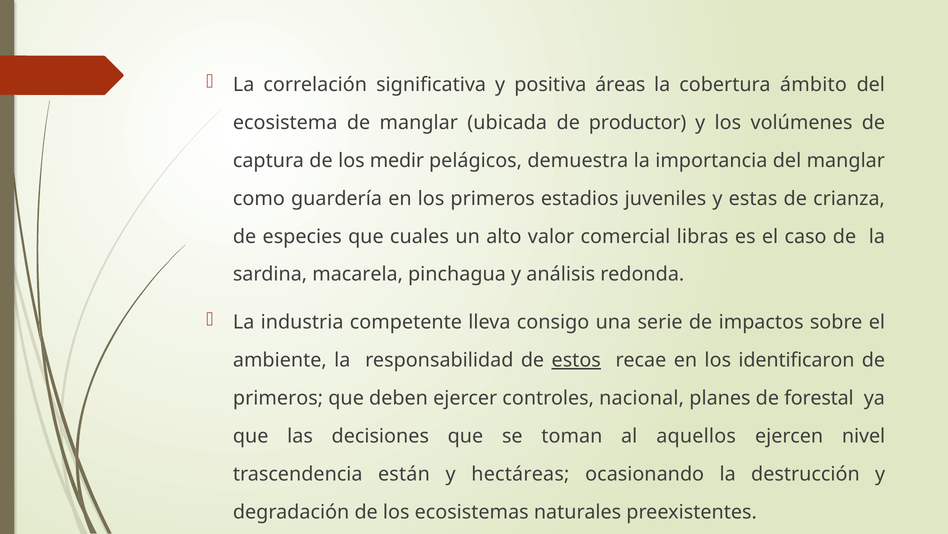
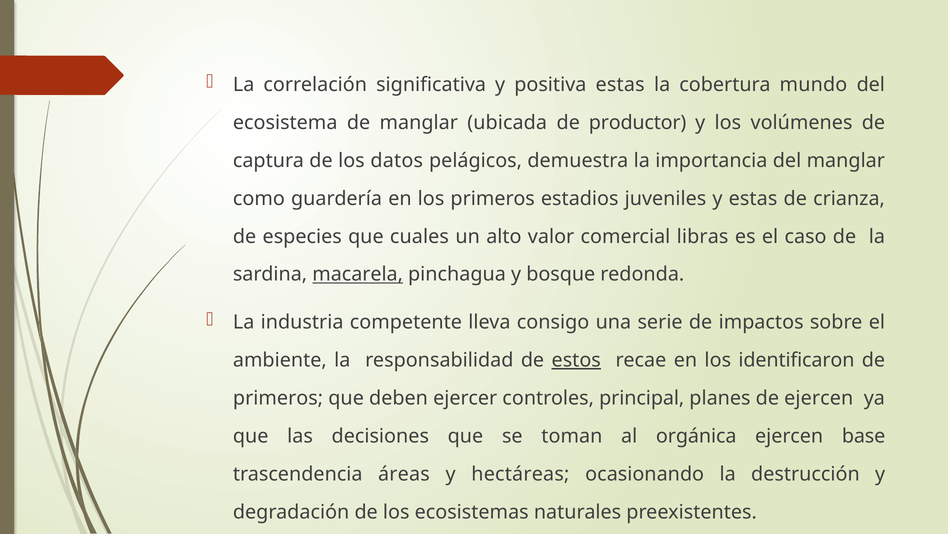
positiva áreas: áreas -> estas
ámbito: ámbito -> mundo
medir: medir -> datos
macarela underline: none -> present
análisis: análisis -> bosque
nacional: nacional -> principal
de forestal: forestal -> ejercen
aquellos: aquellos -> orgánica
nivel: nivel -> base
están: están -> áreas
